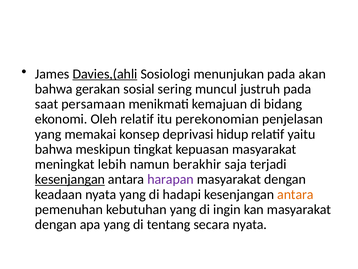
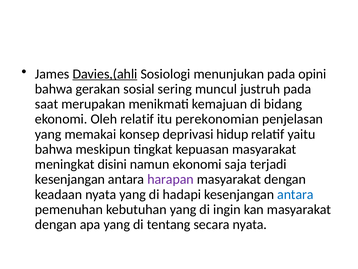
akan: akan -> opini
persamaan: persamaan -> merupakan
lebih: lebih -> disini
namun berakhir: berakhir -> ekonomi
kesenjangan at (70, 179) underline: present -> none
antara at (295, 194) colour: orange -> blue
